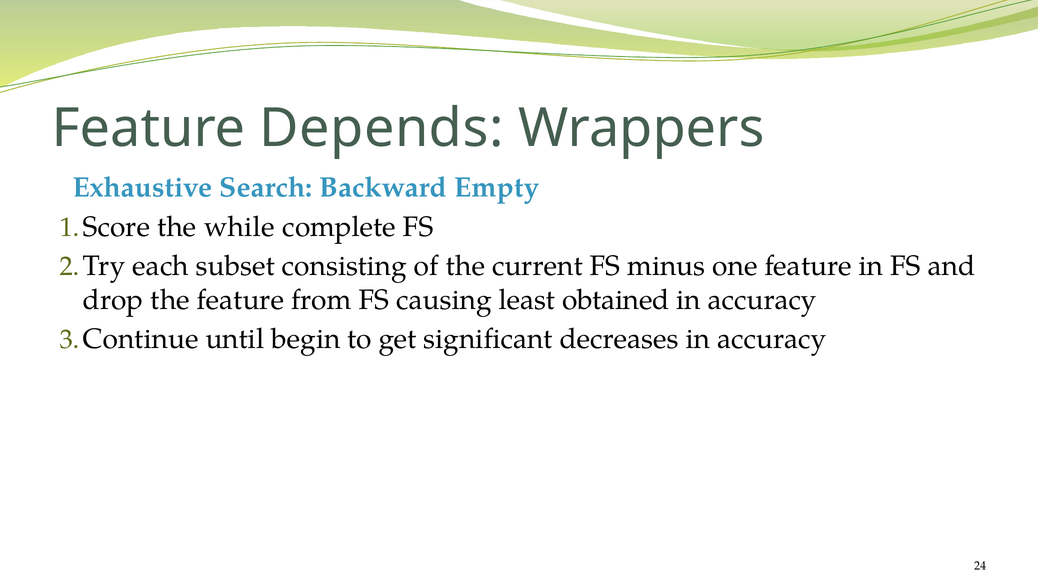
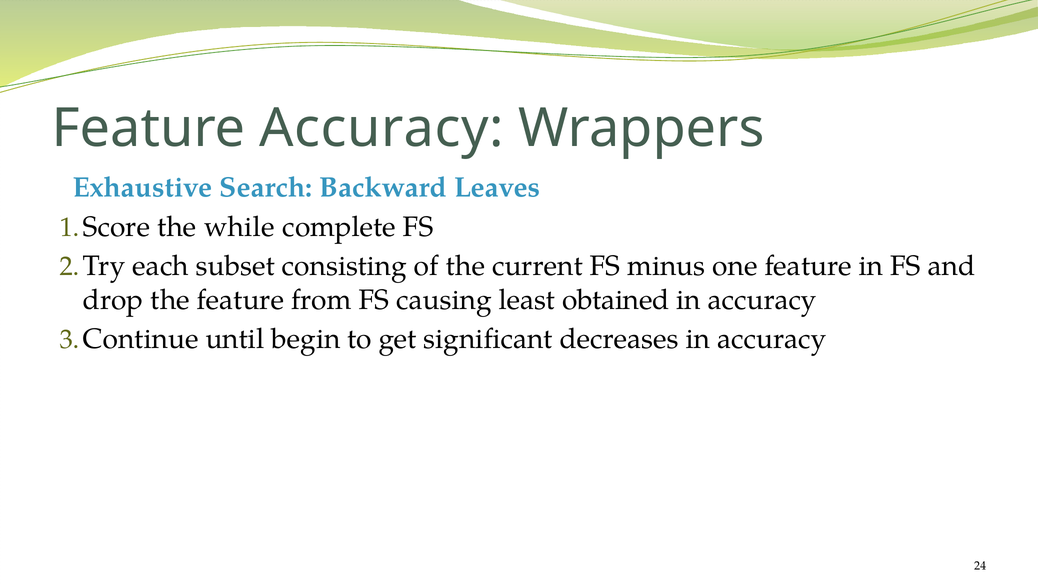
Feature Depends: Depends -> Accuracy
Empty: Empty -> Leaves
